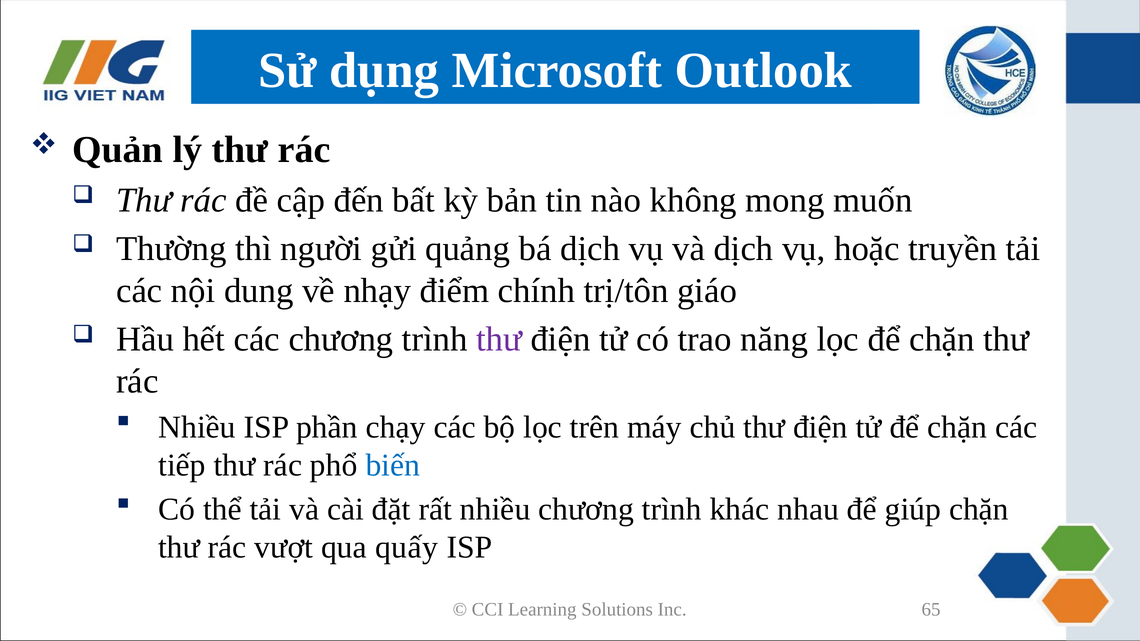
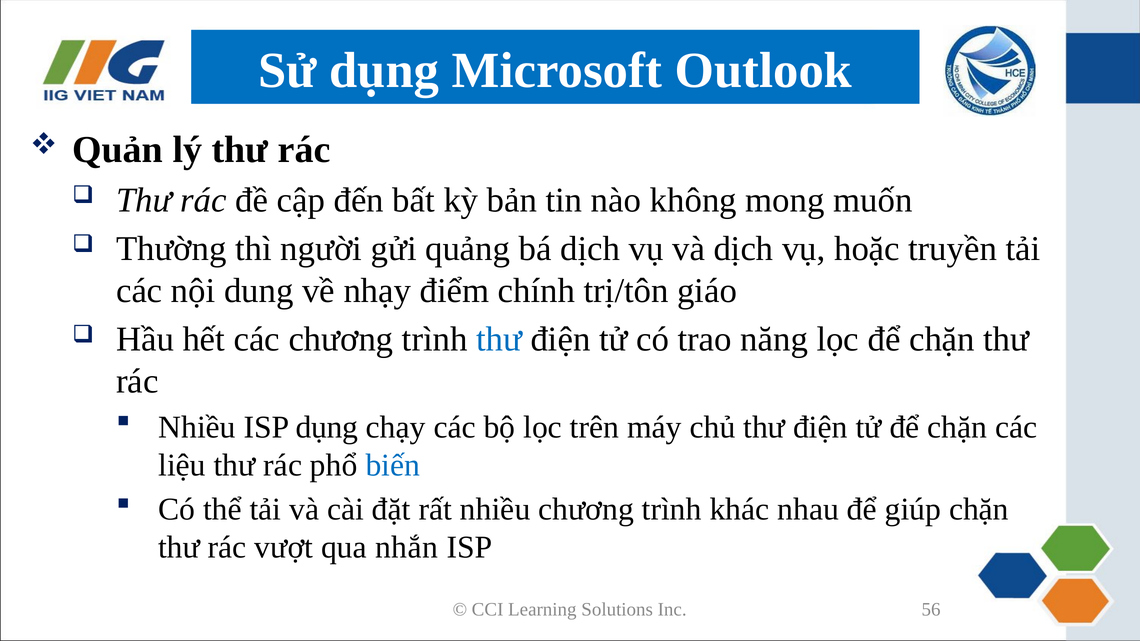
thư at (499, 339) colour: purple -> blue
ISP phần: phần -> dụng
tiếp: tiếp -> liệu
quấy: quấy -> nhắn
65: 65 -> 56
